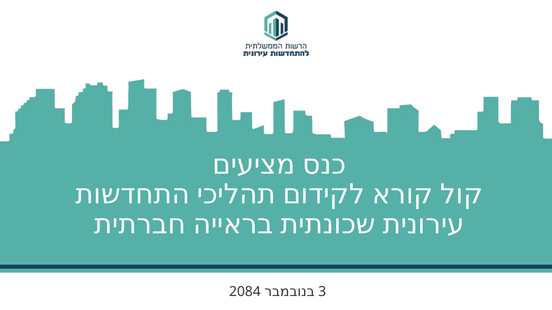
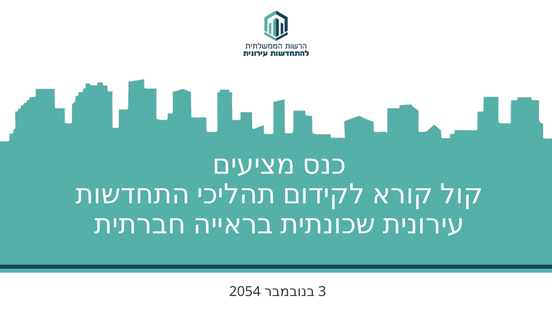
2084: 2084 -> 2054
